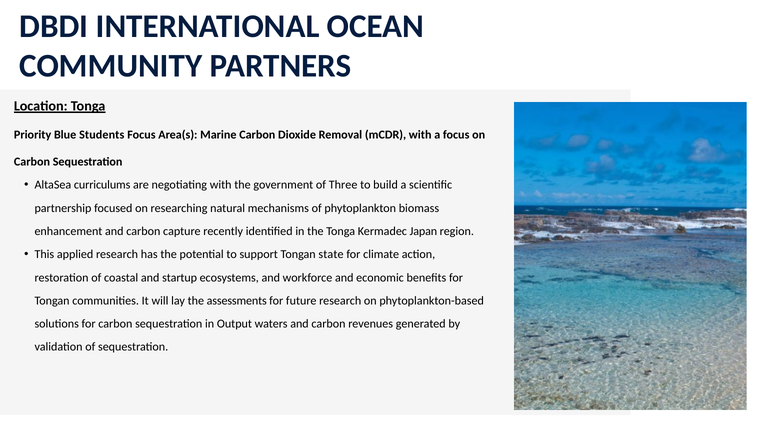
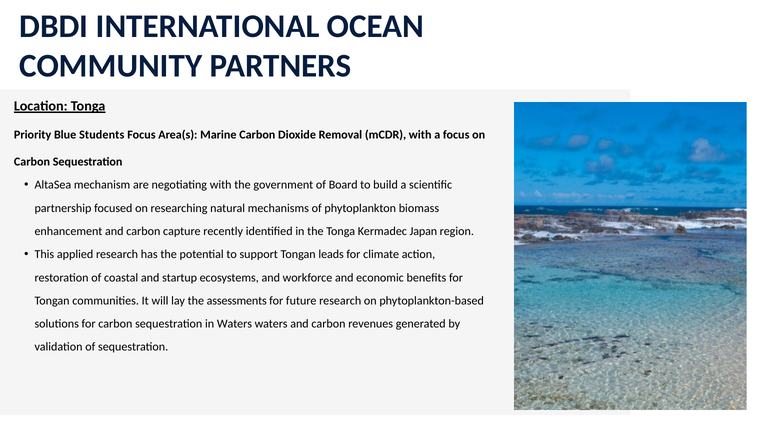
curriculums: curriculums -> mechanism
Three: Three -> Board
state: state -> leads
in Output: Output -> Waters
